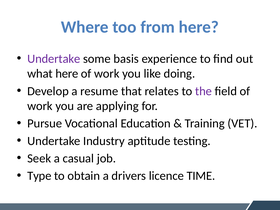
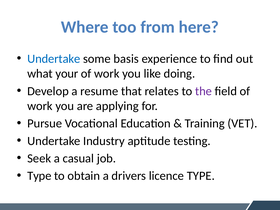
Undertake at (54, 59) colour: purple -> blue
what here: here -> your
licence TIME: TIME -> TYPE
